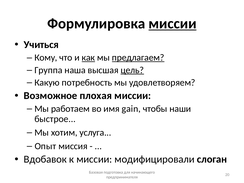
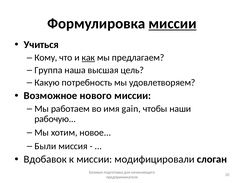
предлагаем underline: present -> none
цель underline: present -> none
плохая: плохая -> нового
быстрое: быстрое -> рабочую
услуга: услуга -> новое
Опыт: Опыт -> Были
